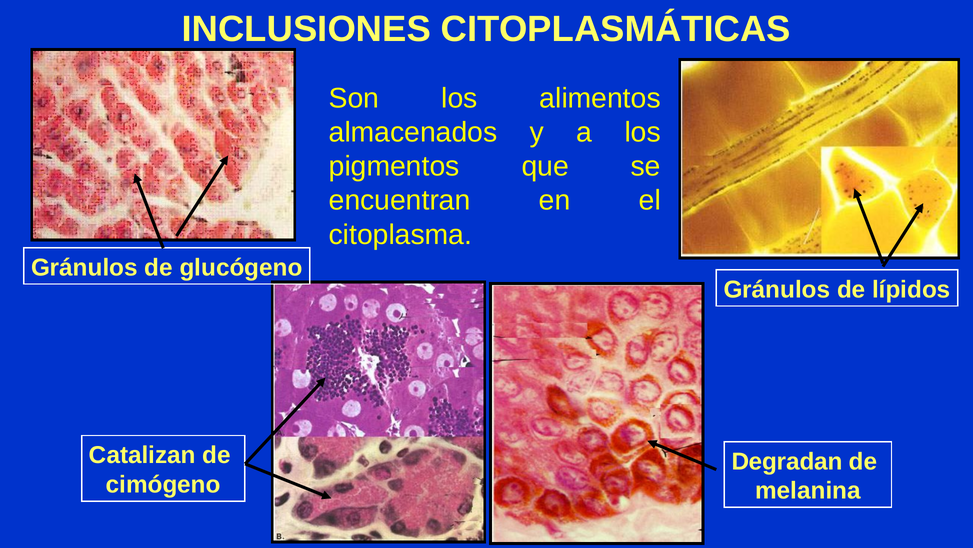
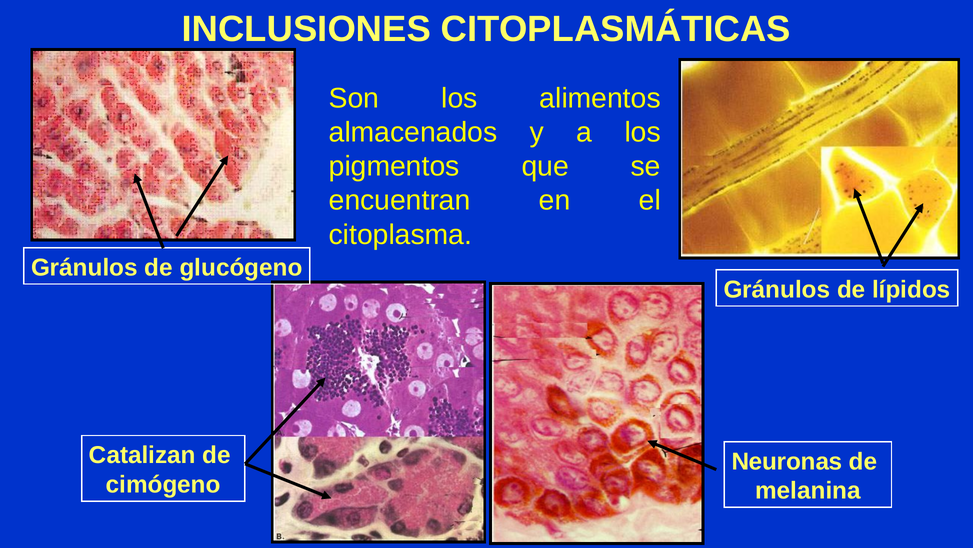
Degradan: Degradan -> Neuronas
